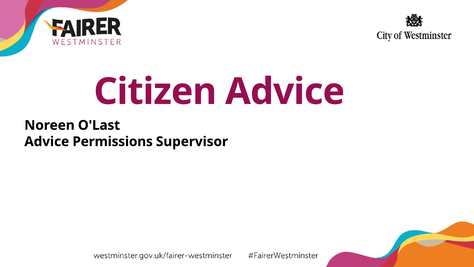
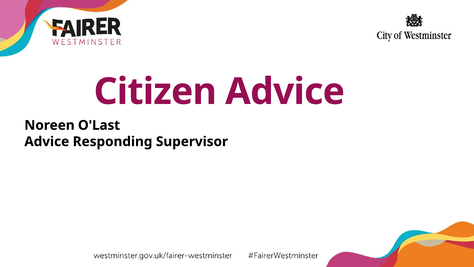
Permissions: Permissions -> Responding
